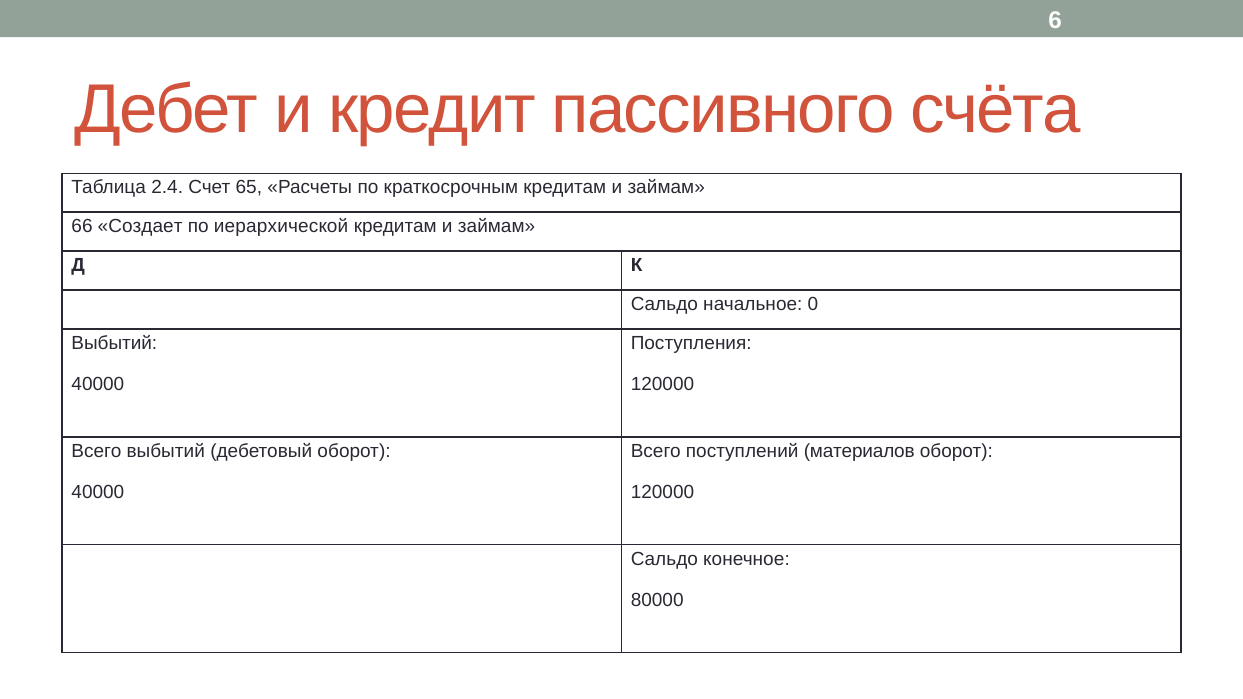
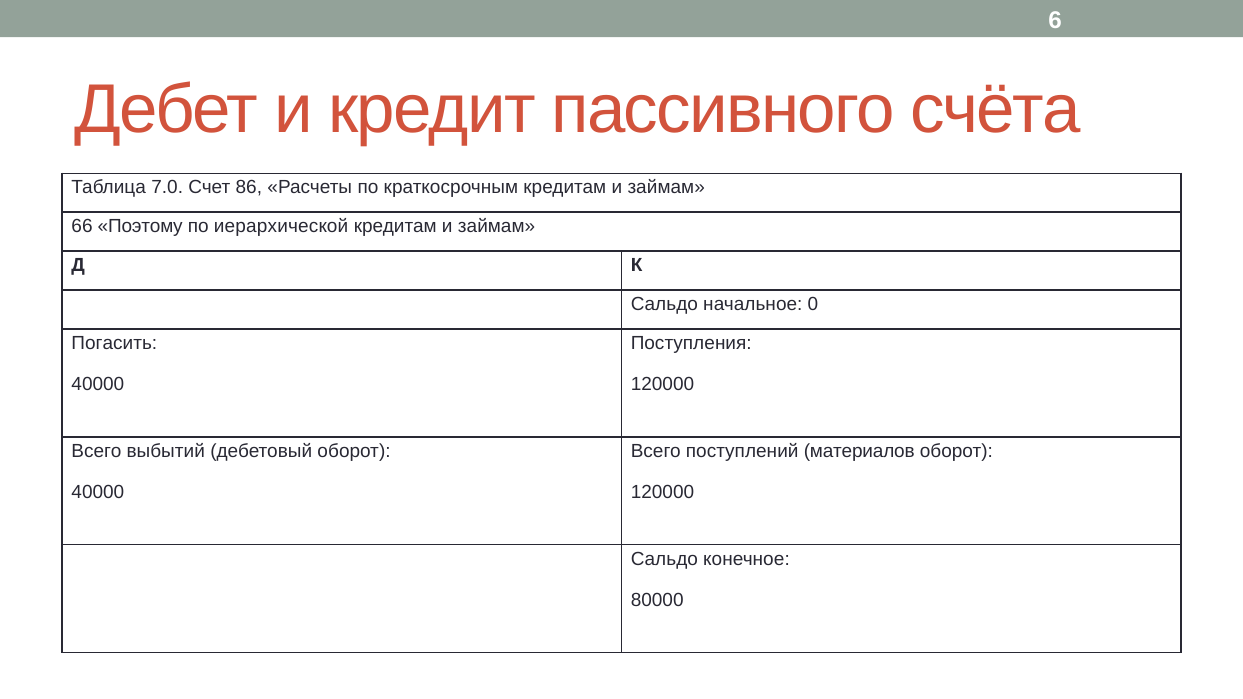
2.4: 2.4 -> 7.0
65: 65 -> 86
Создает: Создает -> Поэтому
Выбытий at (114, 343): Выбытий -> Погасить
